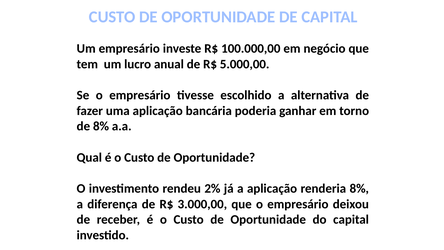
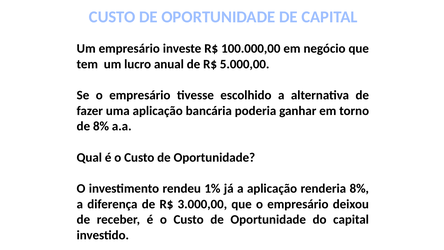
2%: 2% -> 1%
